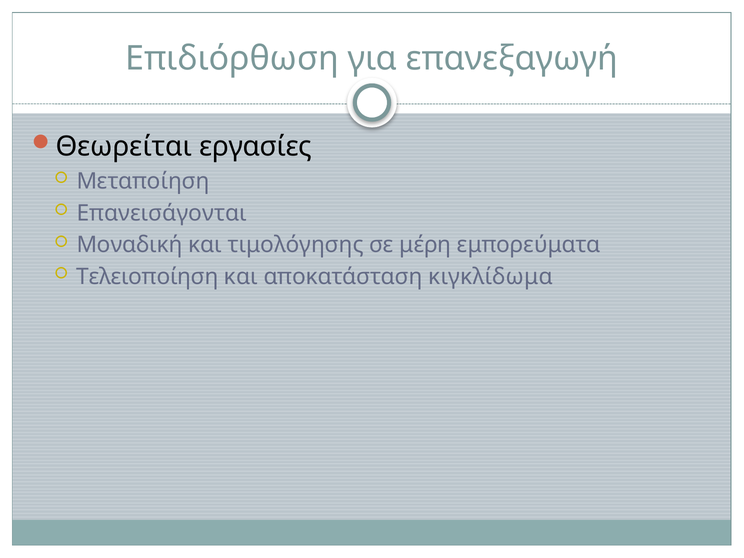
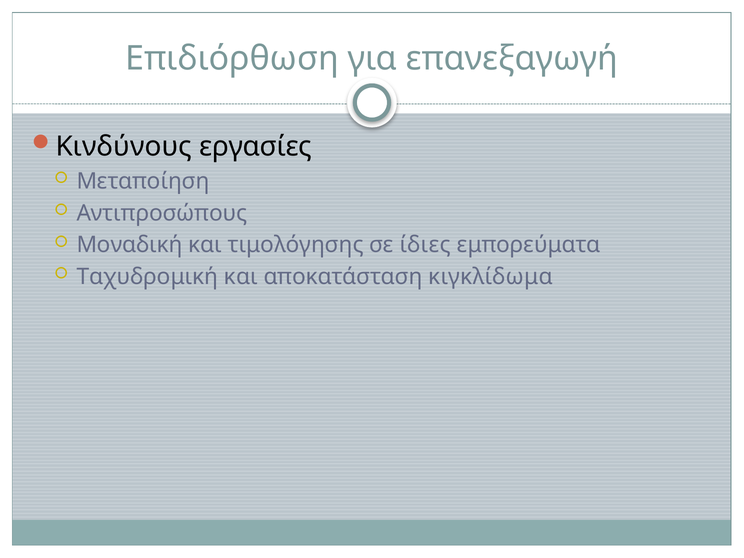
Θεωρείται: Θεωρείται -> Κινδύνους
Επανεισάγονται: Επανεισάγονται -> Αντιπροσώπους
μέρη: μέρη -> ίδιες
Τελειοποίηση: Τελειοποίηση -> Ταχυδρομική
